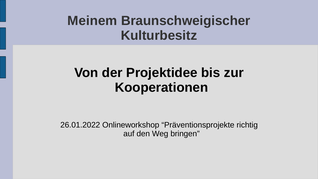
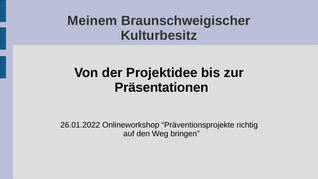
Kooperationen: Kooperationen -> Präsentationen
